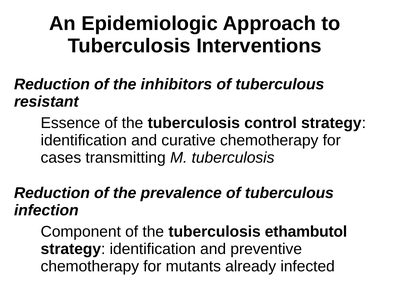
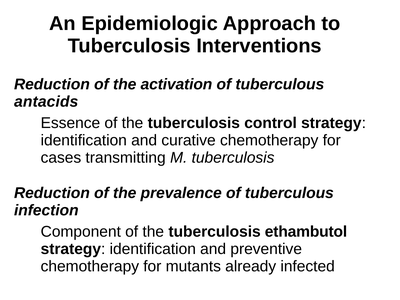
inhibitors: inhibitors -> activation
resistant: resistant -> antacids
